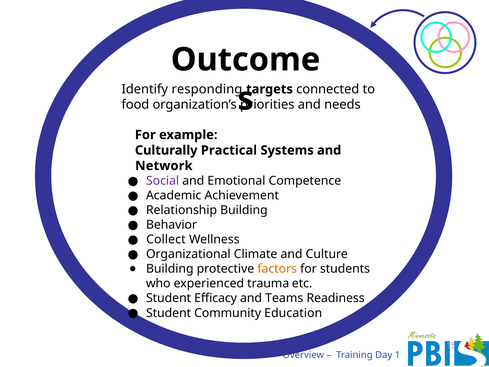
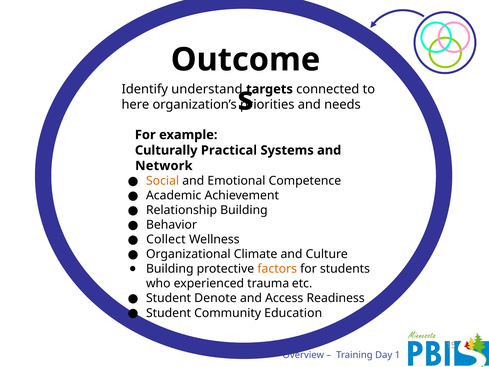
responding: responding -> understand
food: food -> here
Social colour: purple -> orange
Efficacy: Efficacy -> Denote
Teams: Teams -> Access
